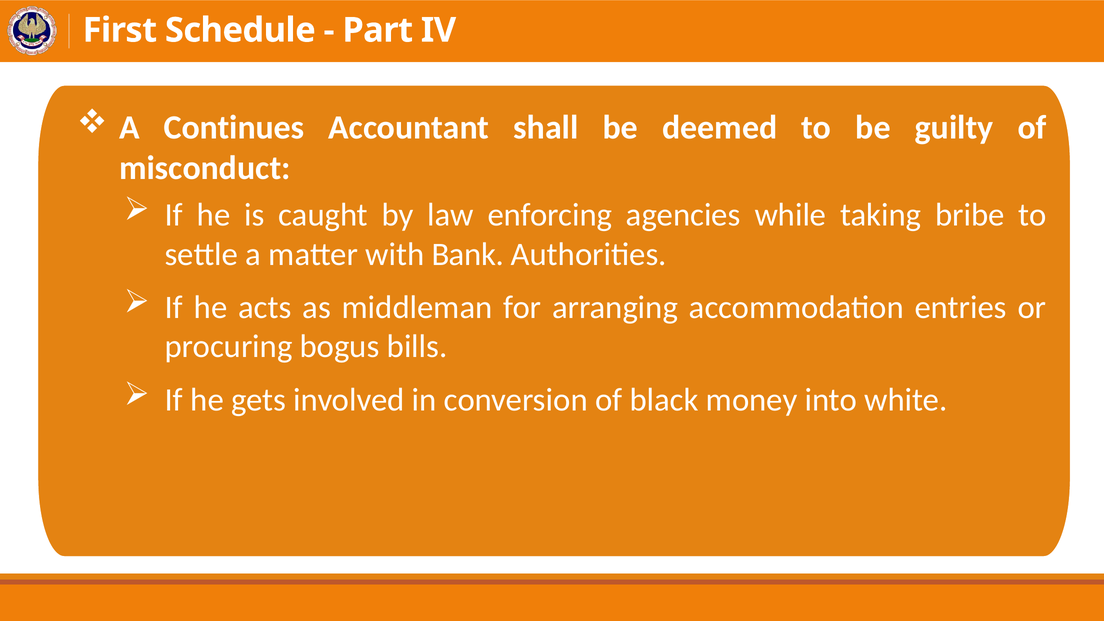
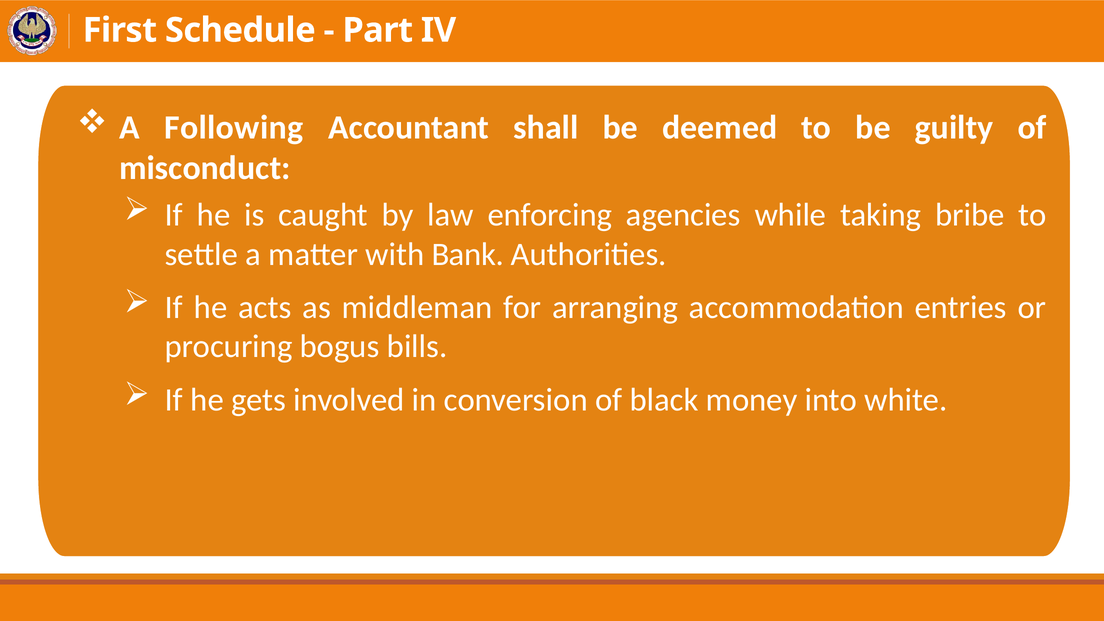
Continues: Continues -> Following
